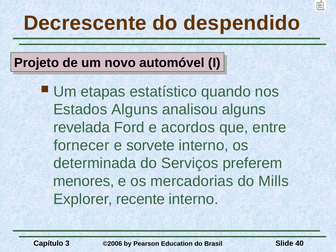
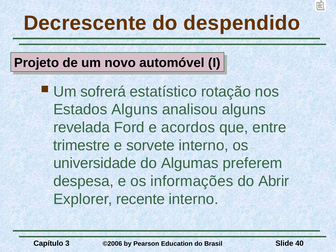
etapas: etapas -> sofrerá
quando: quando -> rotação
fornecer: fornecer -> trimestre
determinada: determinada -> universidade
Serviços: Serviços -> Algumas
menores: menores -> despesa
mercadorias: mercadorias -> informações
Mills: Mills -> Abrir
